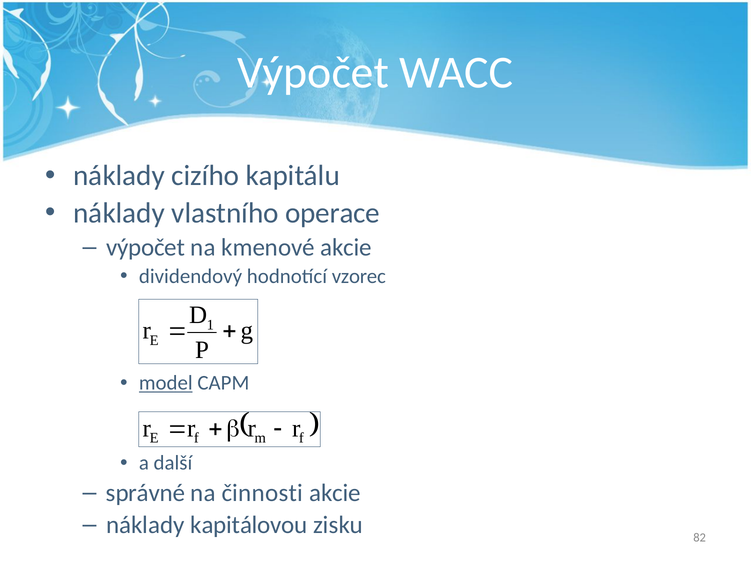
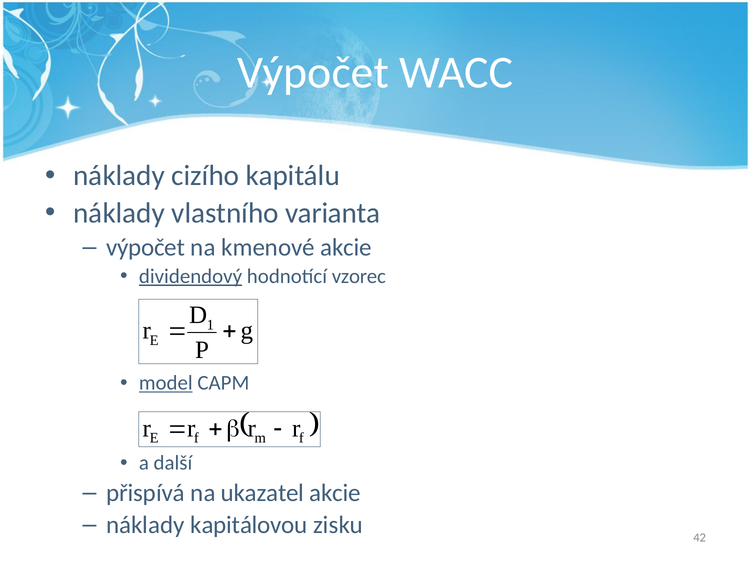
operace: operace -> varianta
dividendový underline: none -> present
správné: správné -> přispívá
činnosti: činnosti -> ukazatel
82: 82 -> 42
